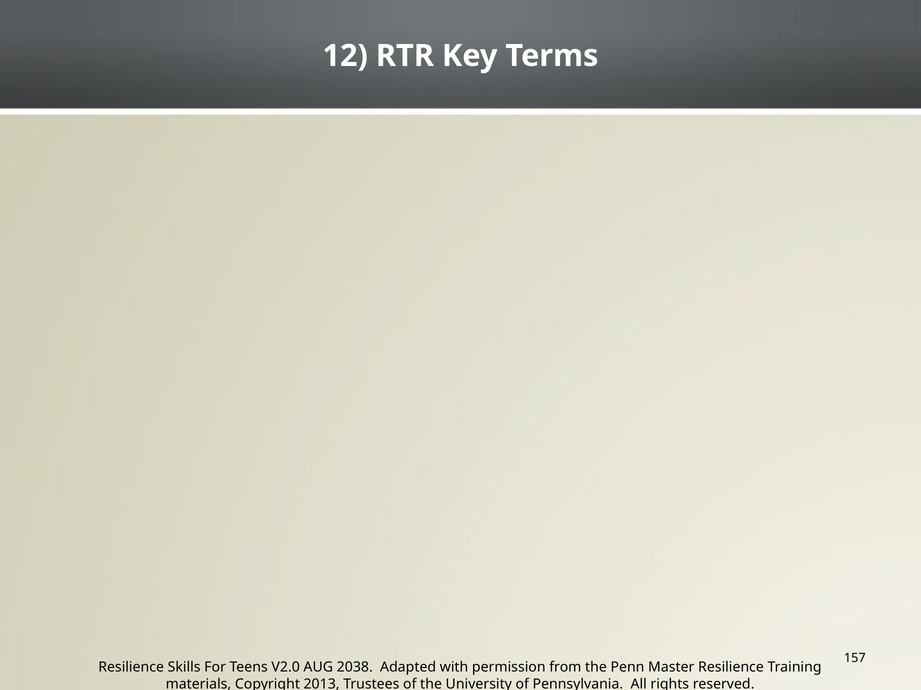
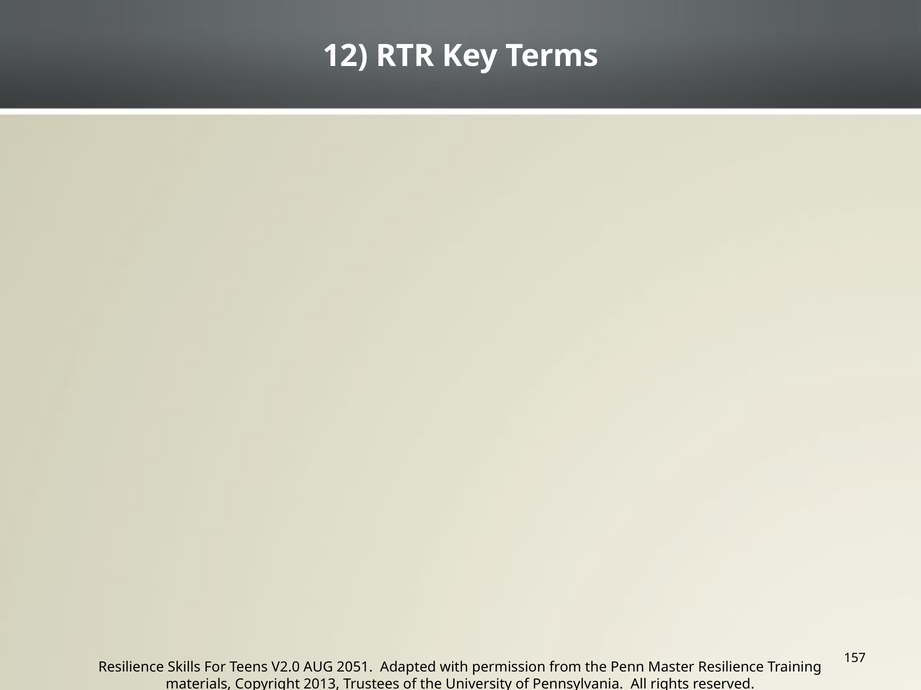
2038: 2038 -> 2051
